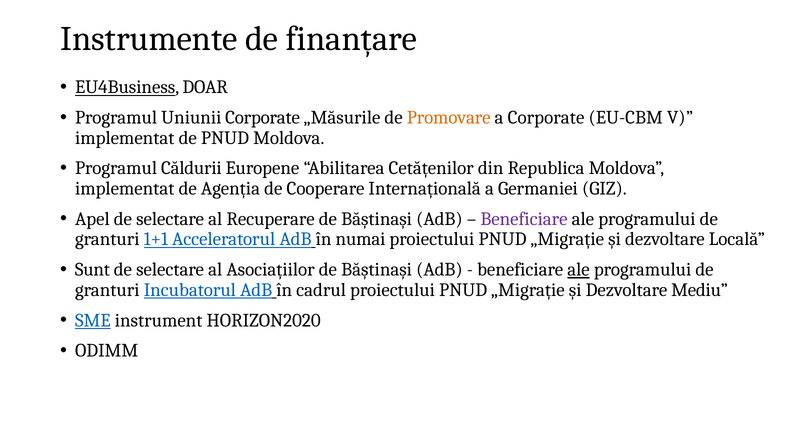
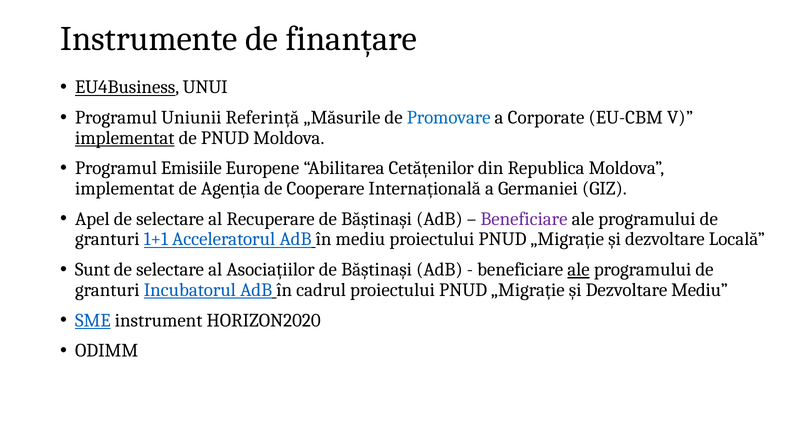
DOAR: DOAR -> UNUI
Uniunii Corporate: Corporate -> Referință
Promovare colour: orange -> blue
implementat at (125, 138) underline: none -> present
Căldurii: Căldurii -> Emisiile
în numai: numai -> mediu
